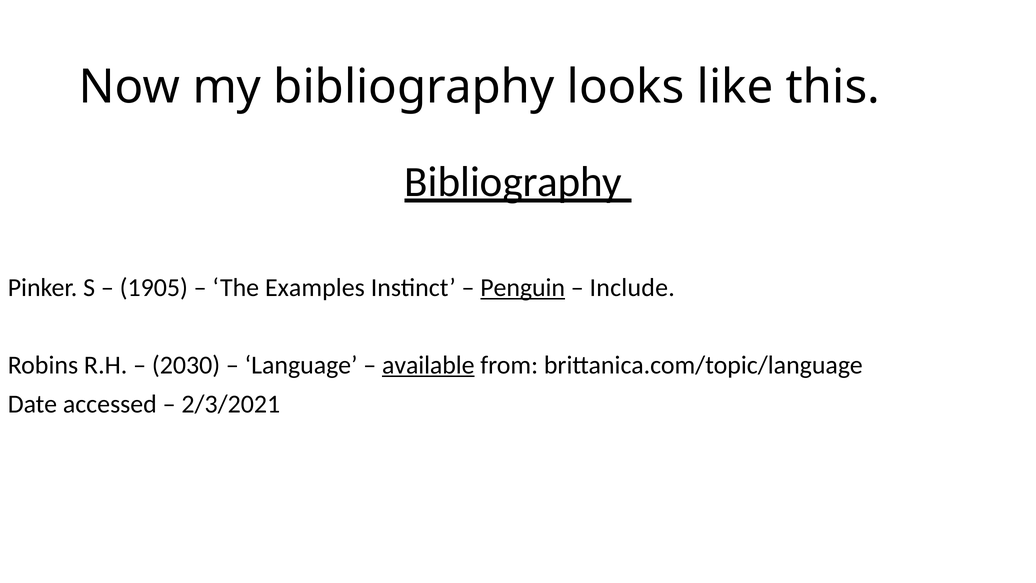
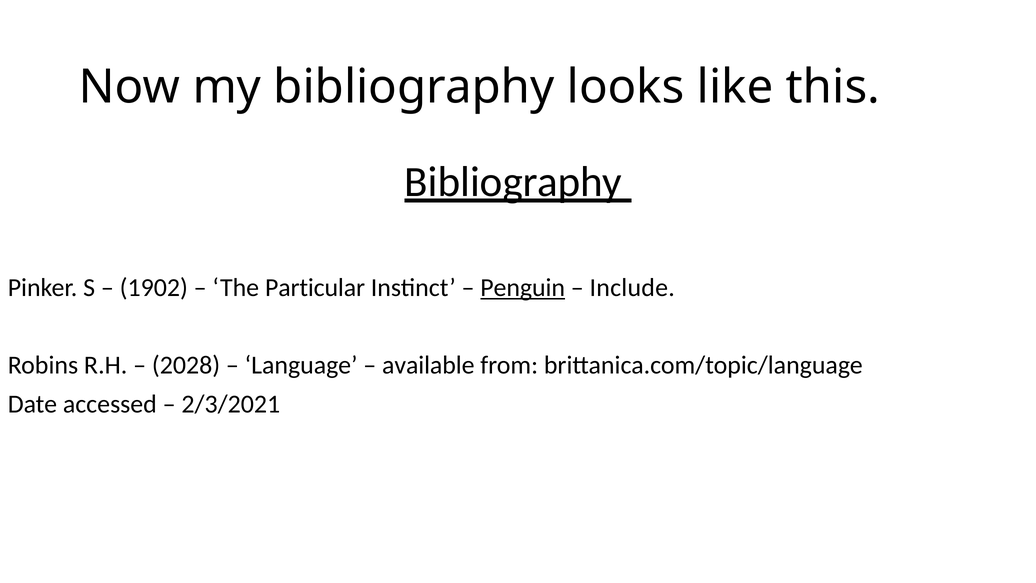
1905: 1905 -> 1902
Examples: Examples -> Particular
2030: 2030 -> 2028
available underline: present -> none
